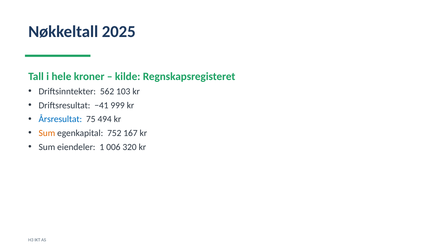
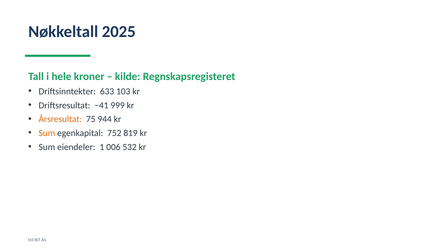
562: 562 -> 633
Årsresultat colour: blue -> orange
494: 494 -> 944
167: 167 -> 819
320: 320 -> 532
